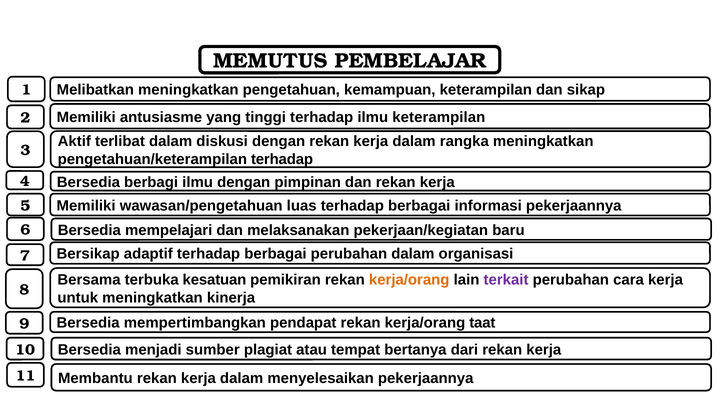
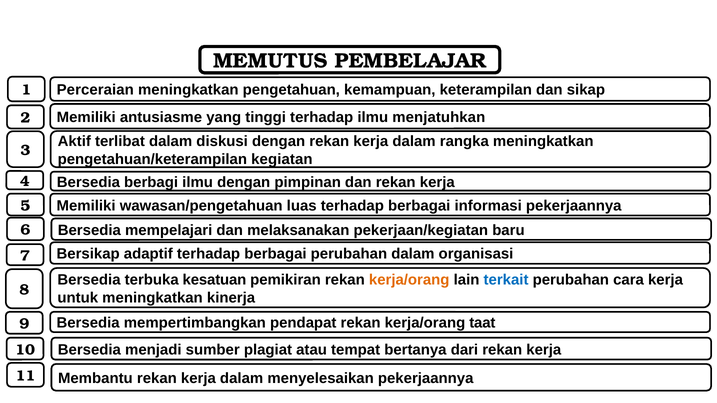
Melibatkan: Melibatkan -> Perceraian
ilmu keterampilan: keterampilan -> menjatuhkan
pengetahuan/keterampilan terhadap: terhadap -> kegiatan
Bersama at (89, 280): Bersama -> Bersedia
terkait colour: purple -> blue
